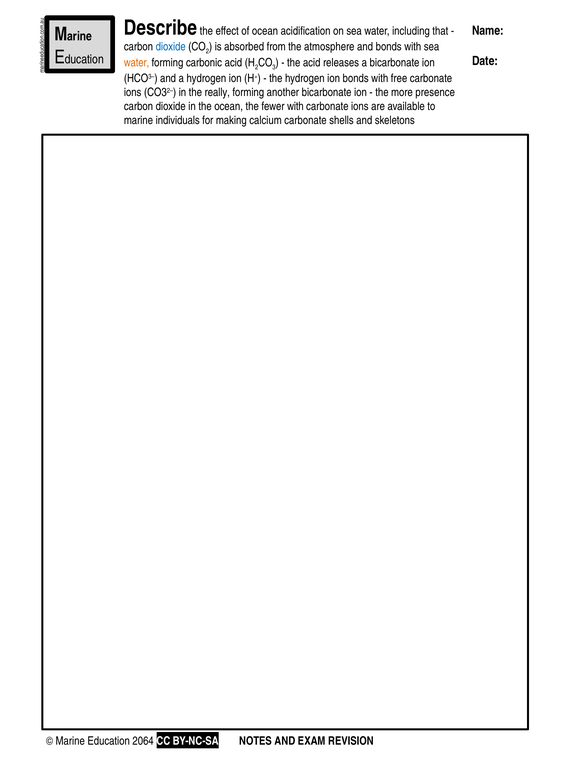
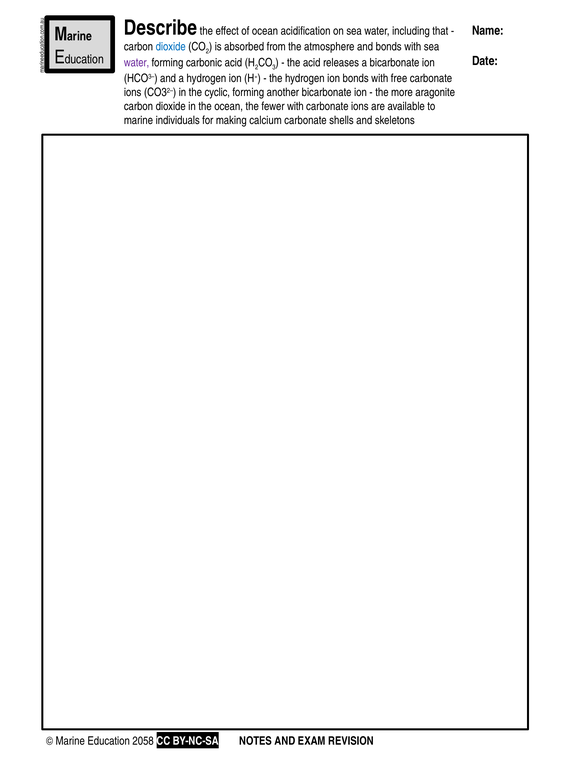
water at (137, 63) colour: orange -> purple
really: really -> cyclic
presence: presence -> aragonite
2064: 2064 -> 2058
